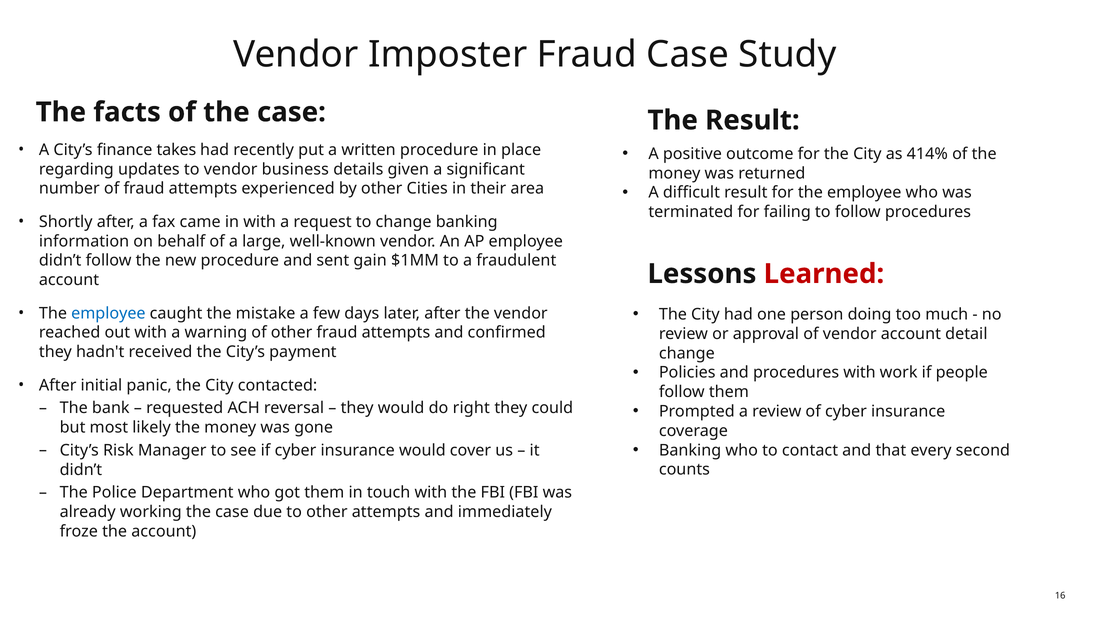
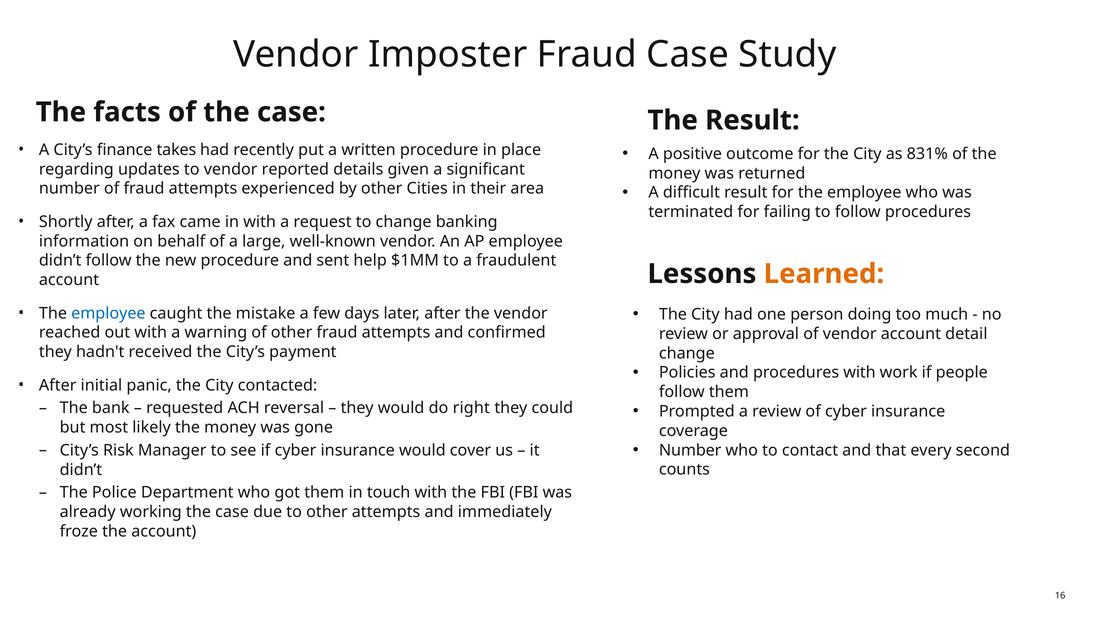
414%: 414% -> 831%
business: business -> reported
gain: gain -> help
Learned colour: red -> orange
Banking at (690, 450): Banking -> Number
